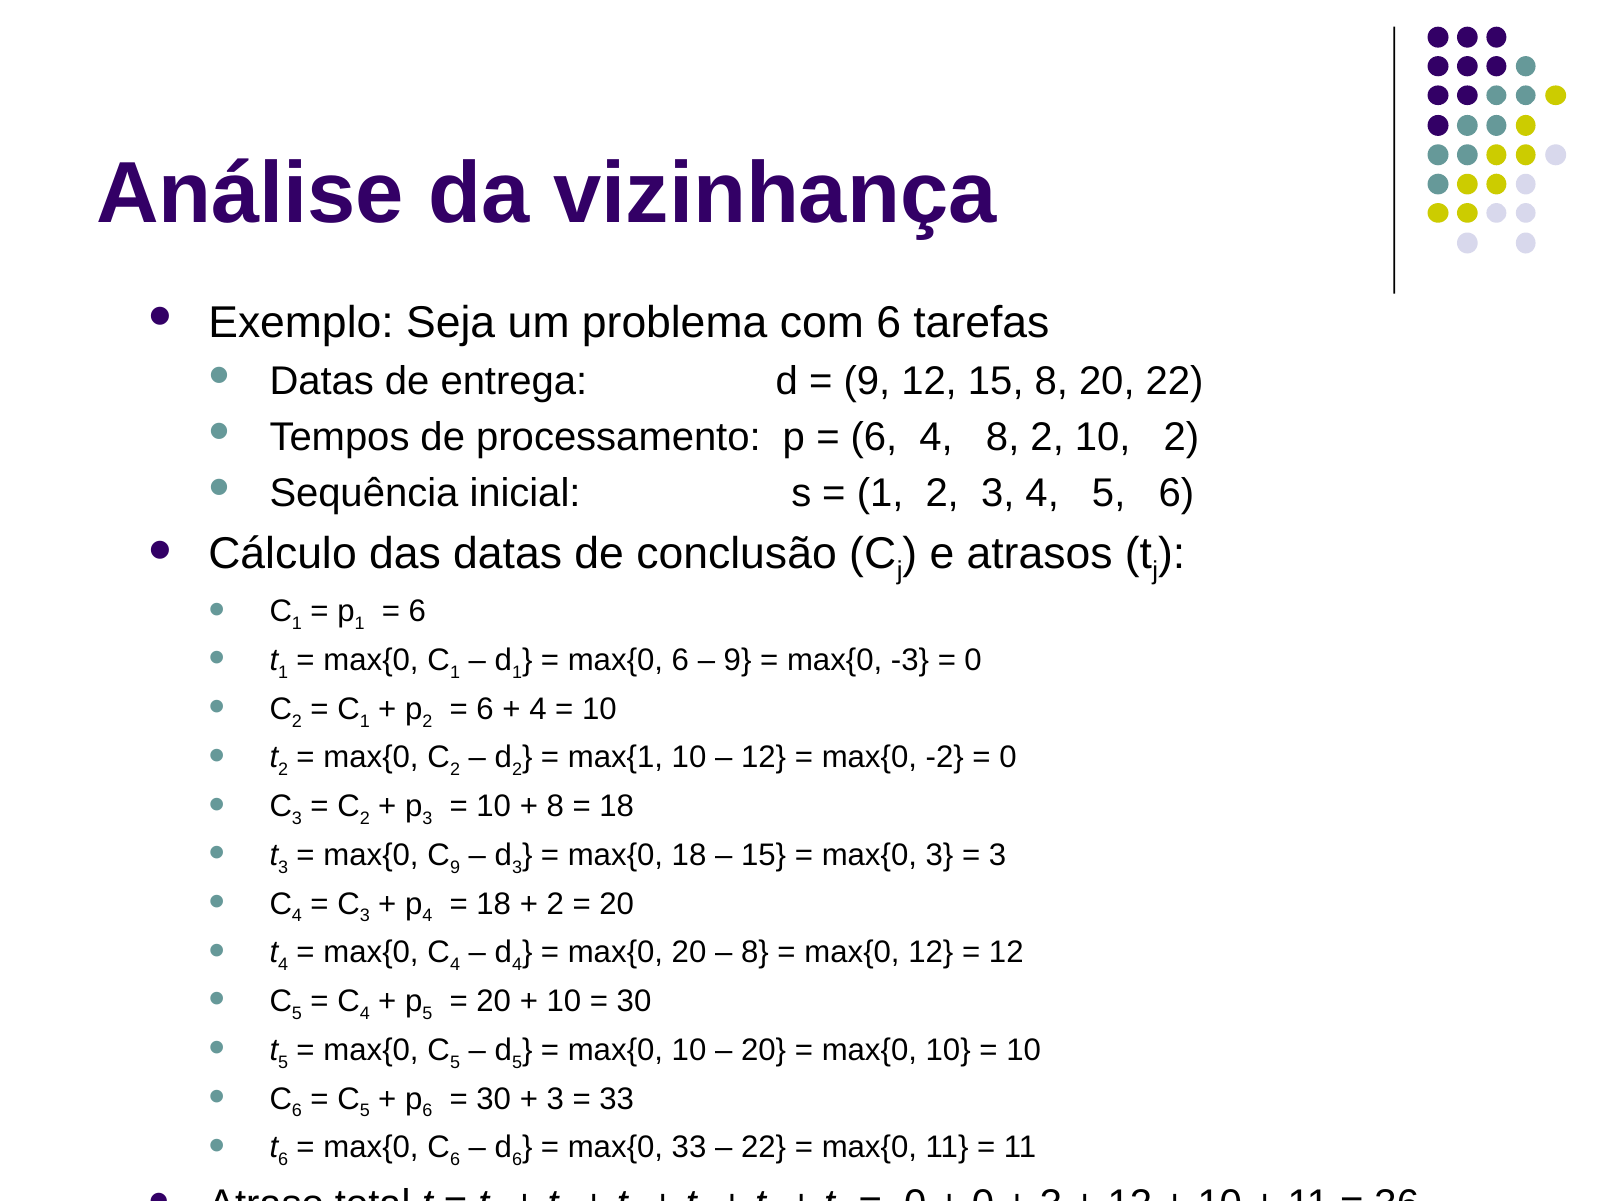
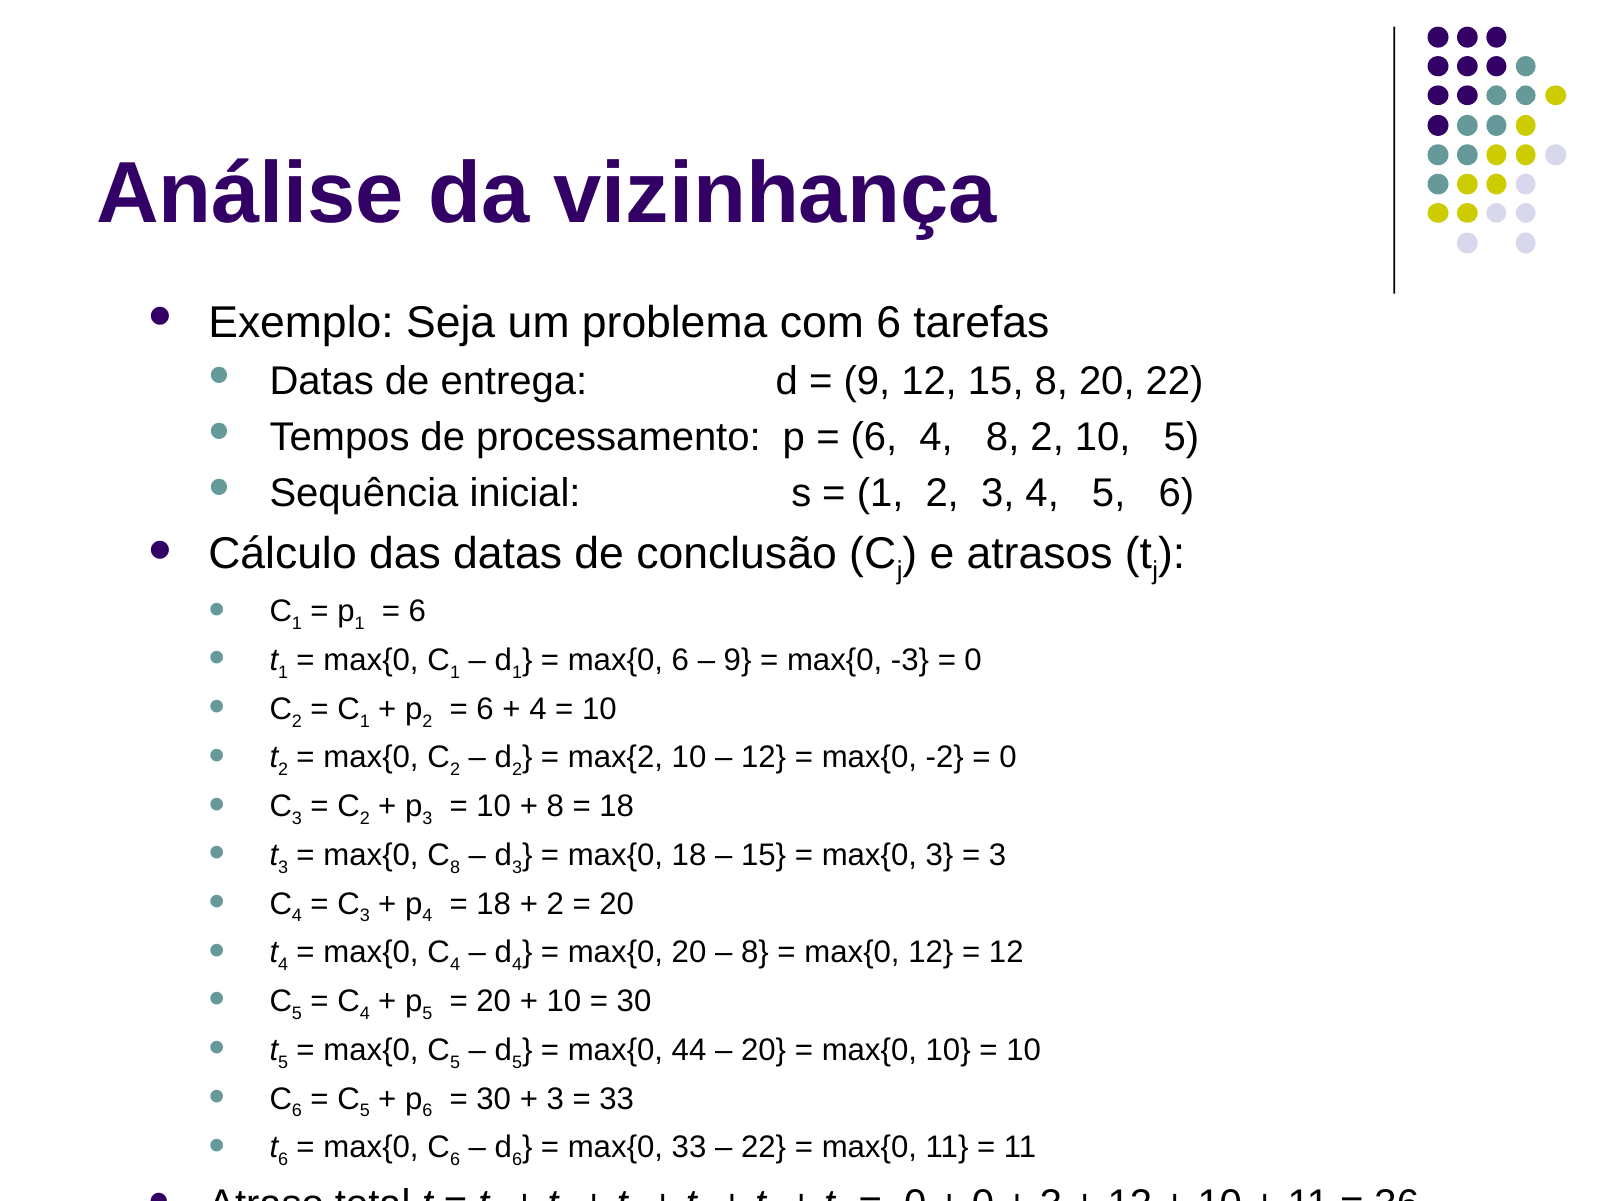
10 2: 2 -> 5
max{1: max{1 -> max{2
9 at (455, 867): 9 -> 8
10 at (689, 1050): 10 -> 44
